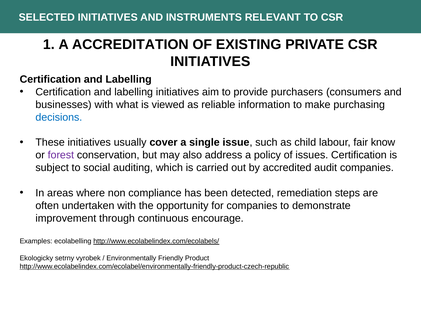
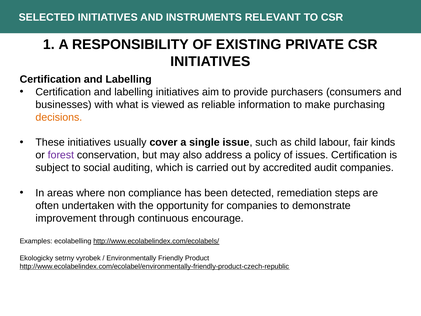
ACCREDITATION: ACCREDITATION -> RESPONSIBILITY
decisions colour: blue -> orange
know: know -> kinds
